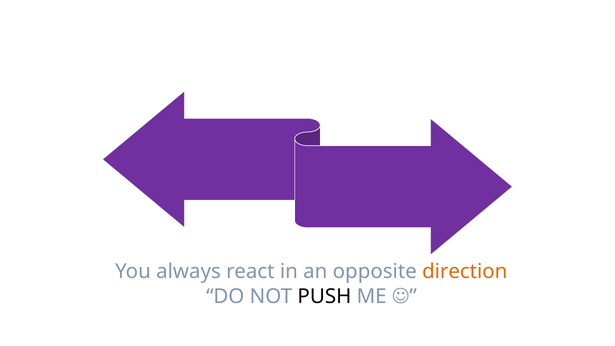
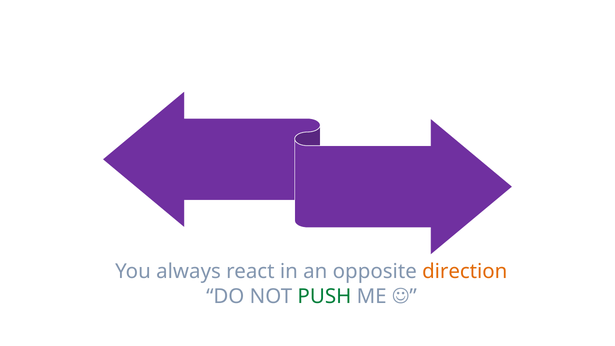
PUSH colour: black -> green
